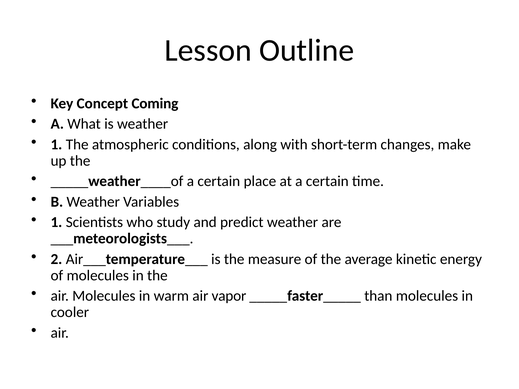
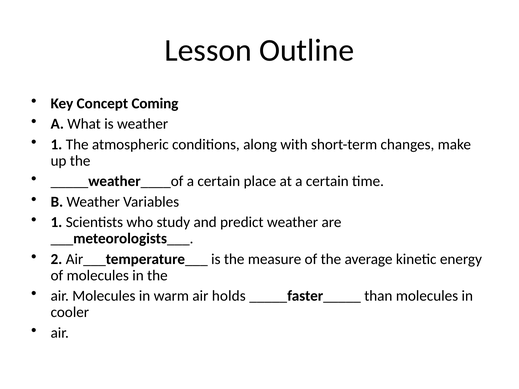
vapor: vapor -> holds
